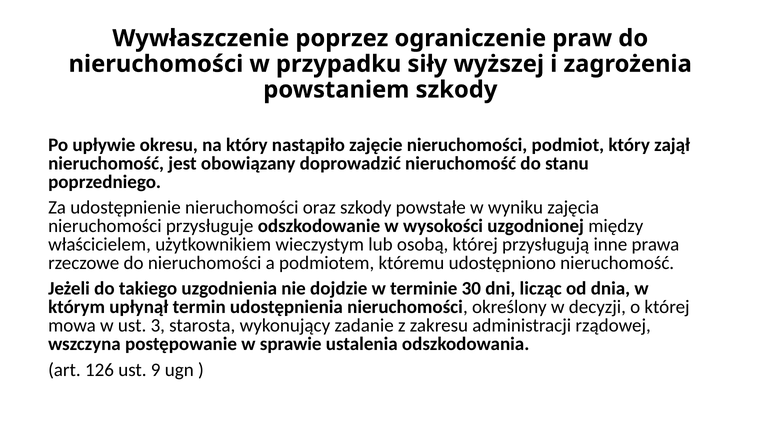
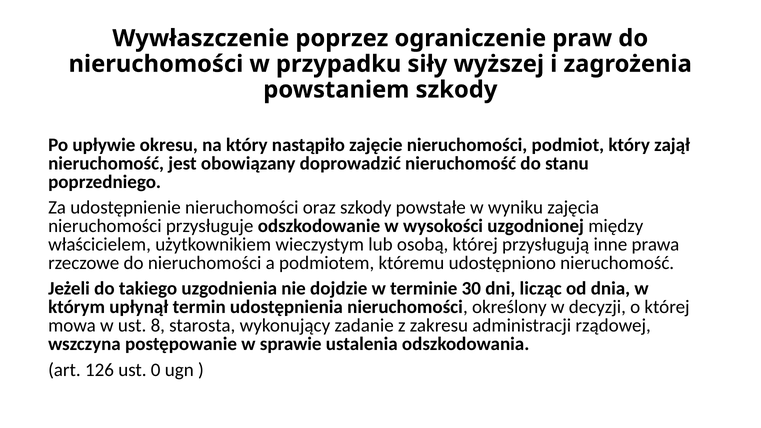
3: 3 -> 8
9: 9 -> 0
